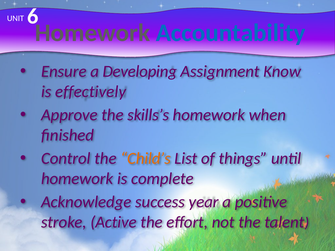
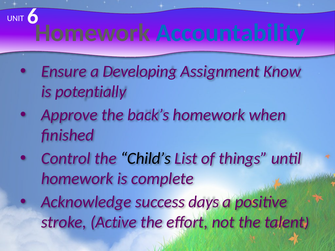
effectively: effectively -> potentially
skills’s: skills’s -> back’s
Child’s colour: orange -> black
year: year -> days
